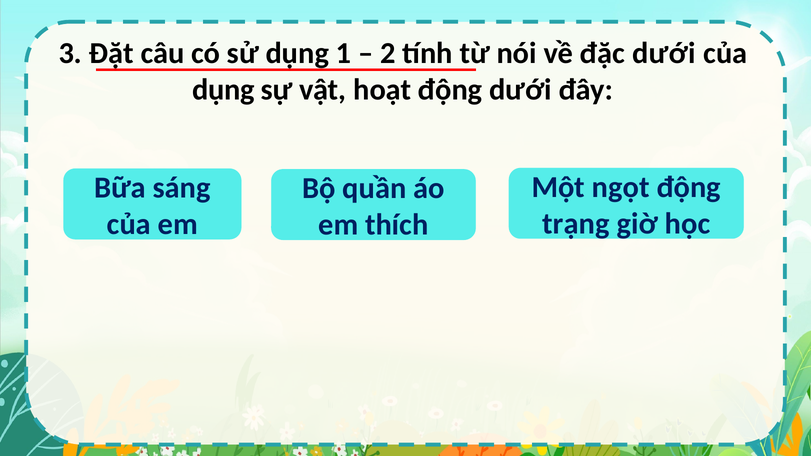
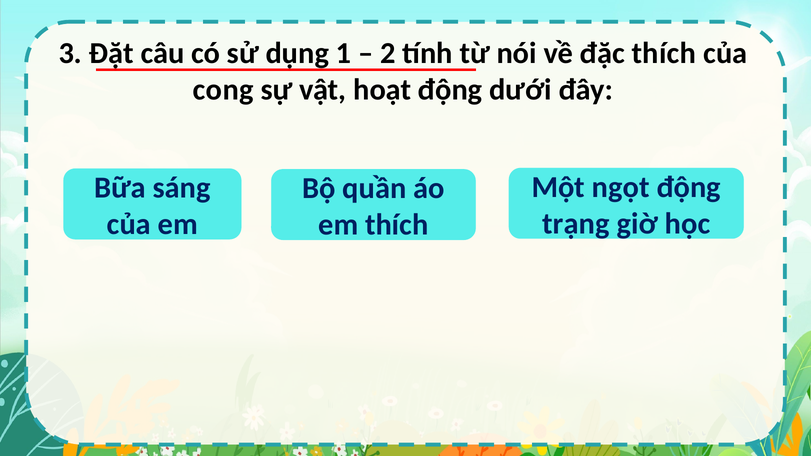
đặc dưới: dưới -> thích
dụng at (224, 90): dụng -> cong
